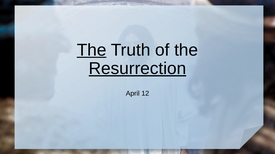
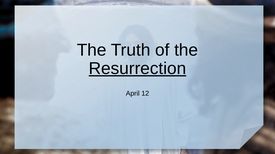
The at (92, 50) underline: present -> none
